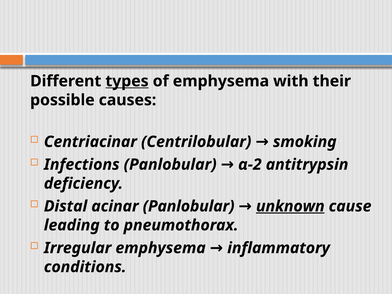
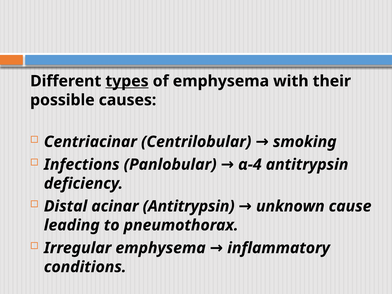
α-2: α-2 -> α-4
acinar Panlobular: Panlobular -> Antitrypsin
unknown underline: present -> none
